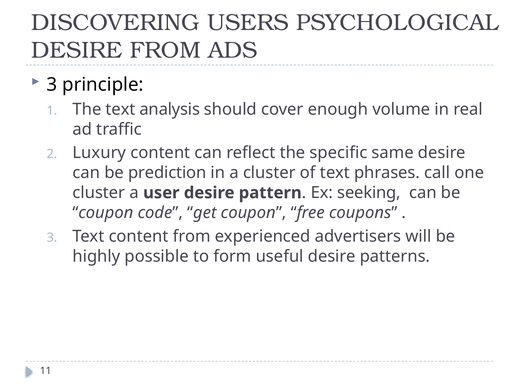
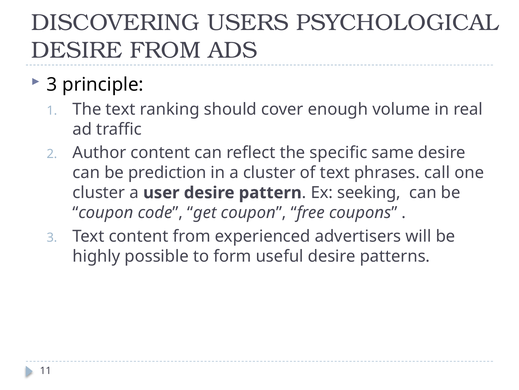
analysis: analysis -> ranking
Luxury: Luxury -> Author
